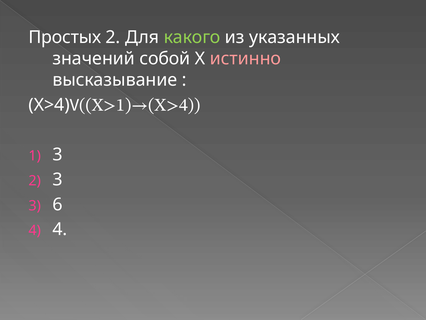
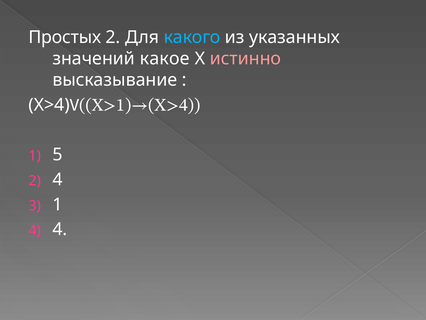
какого colour: light green -> light blue
собой: собой -> какое
1 3: 3 -> 5
2 3: 3 -> 4
3 6: 6 -> 1
